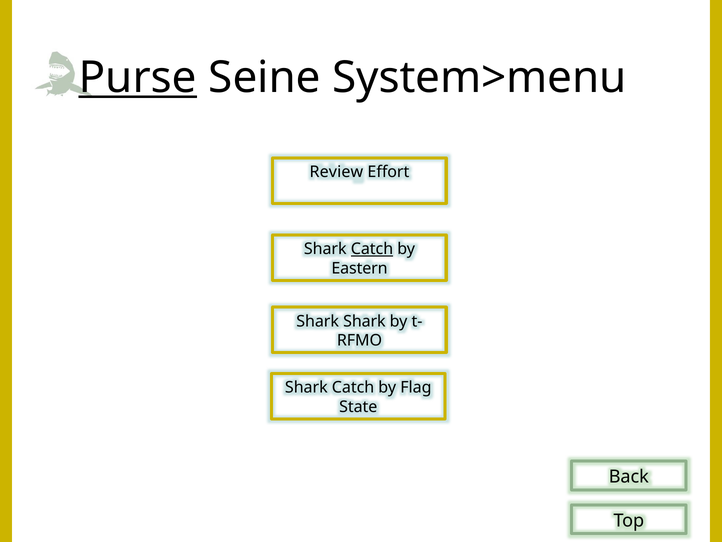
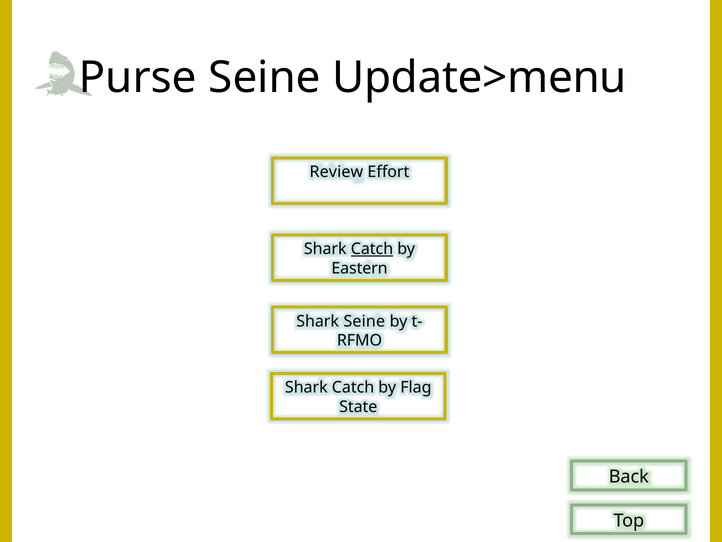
Purse underline: present -> none
System>menu: System>menu -> Update>menu
Shark Shark: Shark -> Seine
